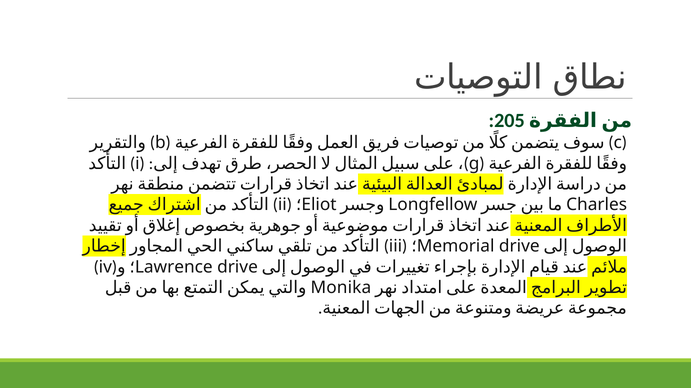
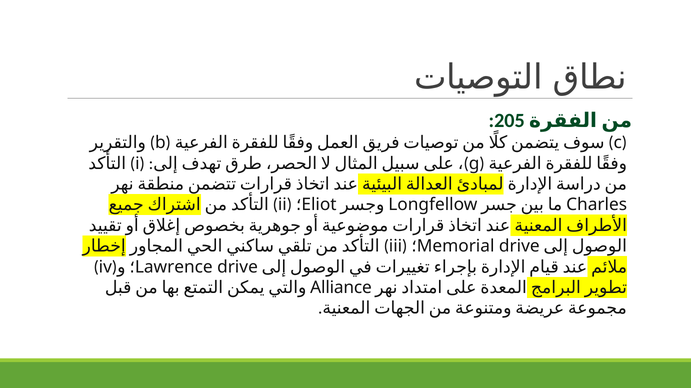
Monika: Monika -> Alliance
